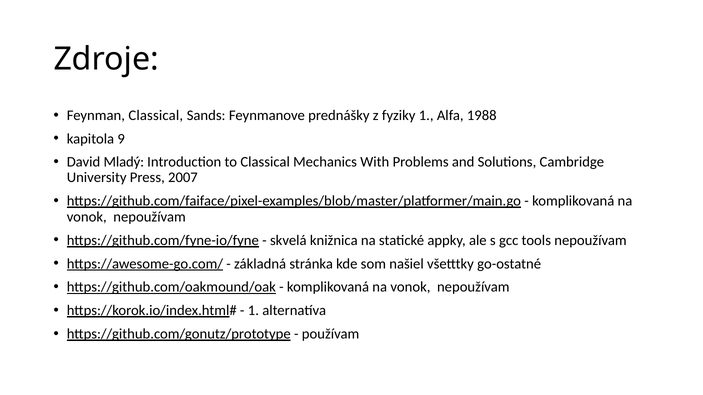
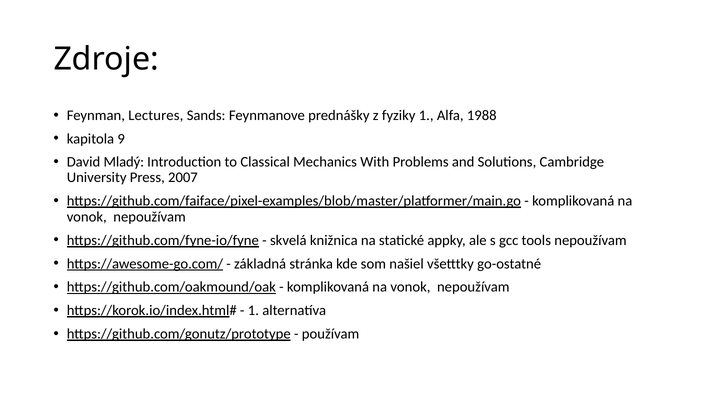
Feynman Classical: Classical -> Lectures
